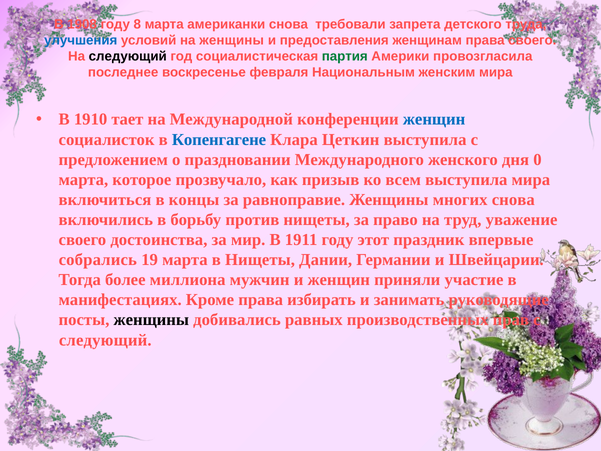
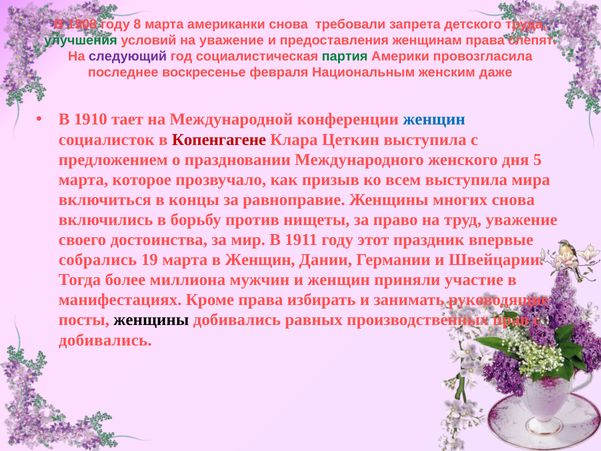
улучшения colour: blue -> green
на женщины: женщины -> уважение
права своего: своего -> слепят
следующий at (128, 57) colour: black -> purple
женским мира: мира -> даже
Копенгагене colour: blue -> red
0: 0 -> 5
в Нищеты: Нищеты -> Женщин
следующий at (105, 340): следующий -> добивались
